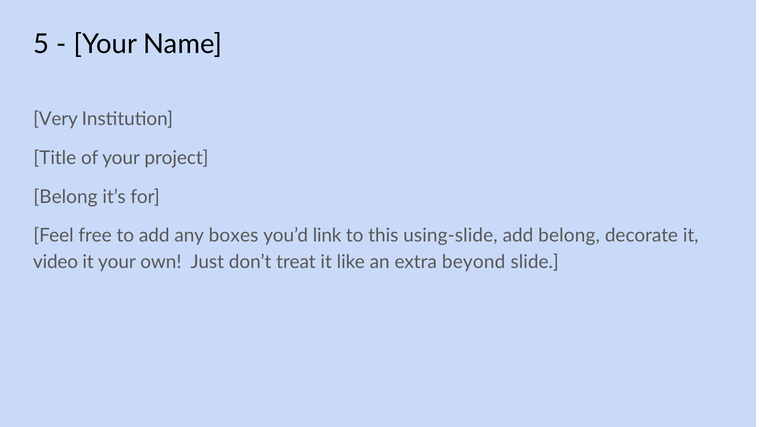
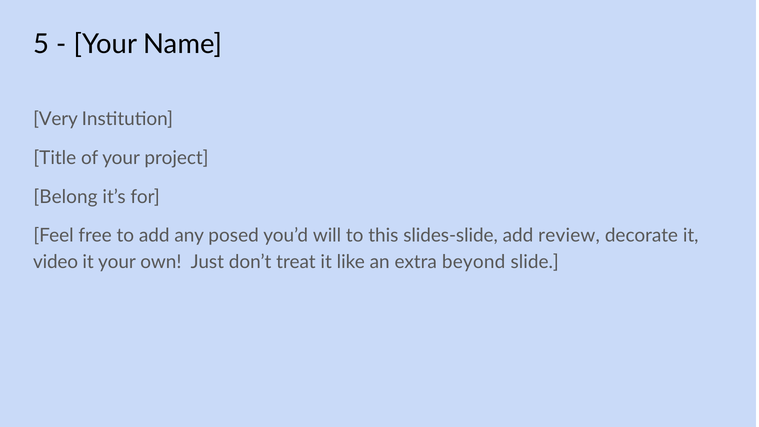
boxes: boxes -> posed
link: link -> will
using-slide: using-slide -> slides-slide
add belong: belong -> review
